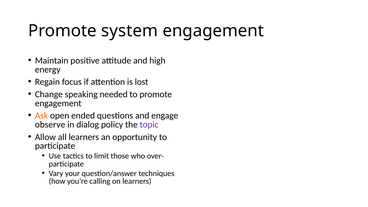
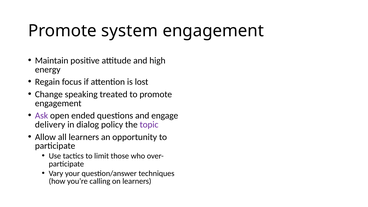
needed: needed -> treated
Ask colour: orange -> purple
observe: observe -> delivery
